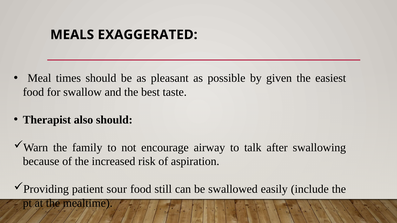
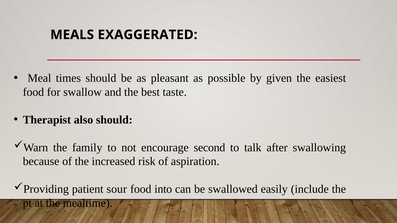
airway: airway -> second
still: still -> into
